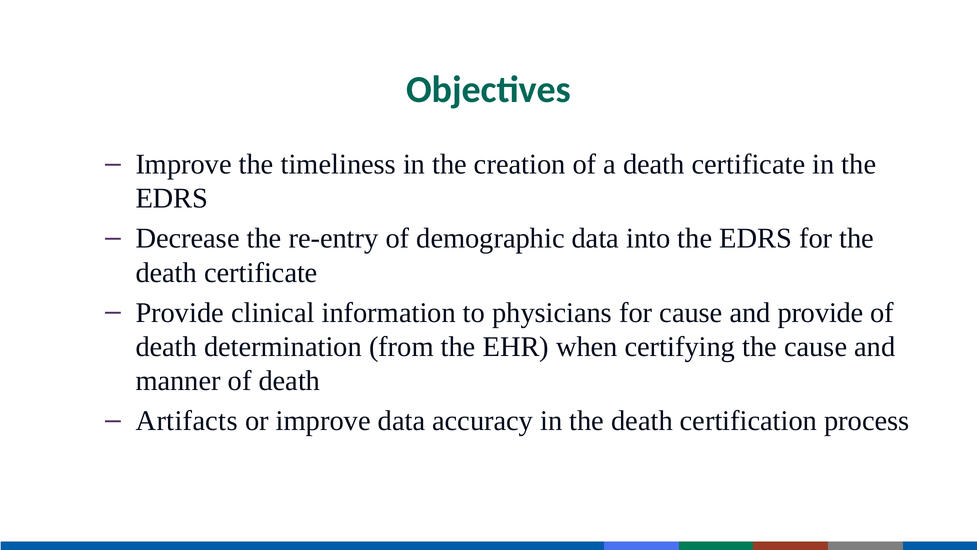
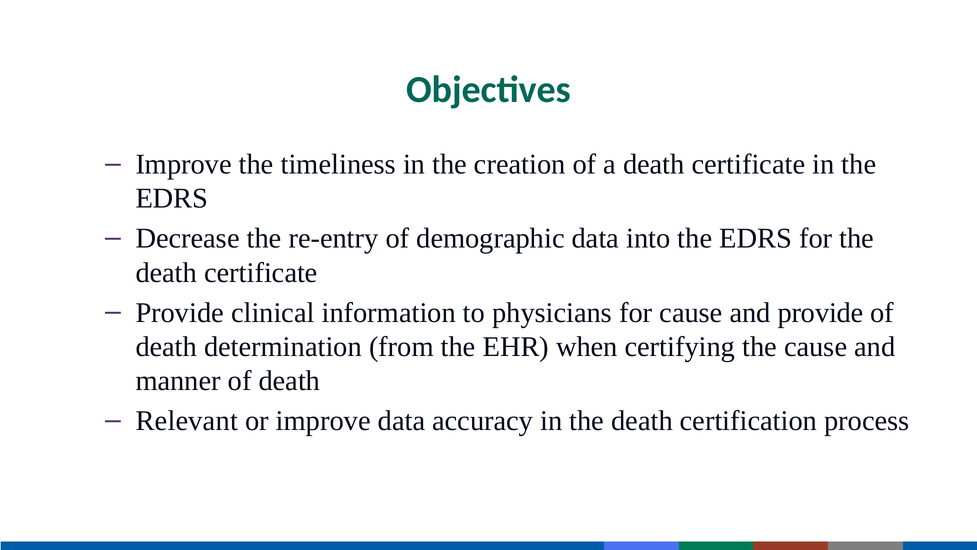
Artifacts: Artifacts -> Relevant
